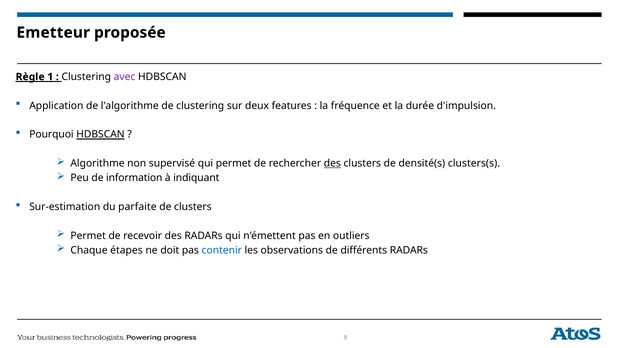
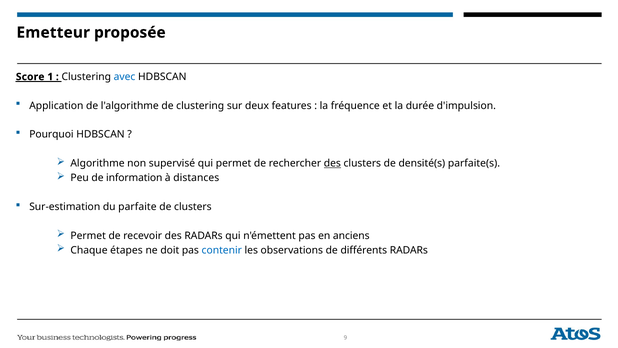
Règle: Règle -> Score
avec colour: purple -> blue
HDBSCAN at (100, 134) underline: present -> none
clusters(s: clusters(s -> parfaite(s
indiquant: indiquant -> distances
outliers: outliers -> anciens
